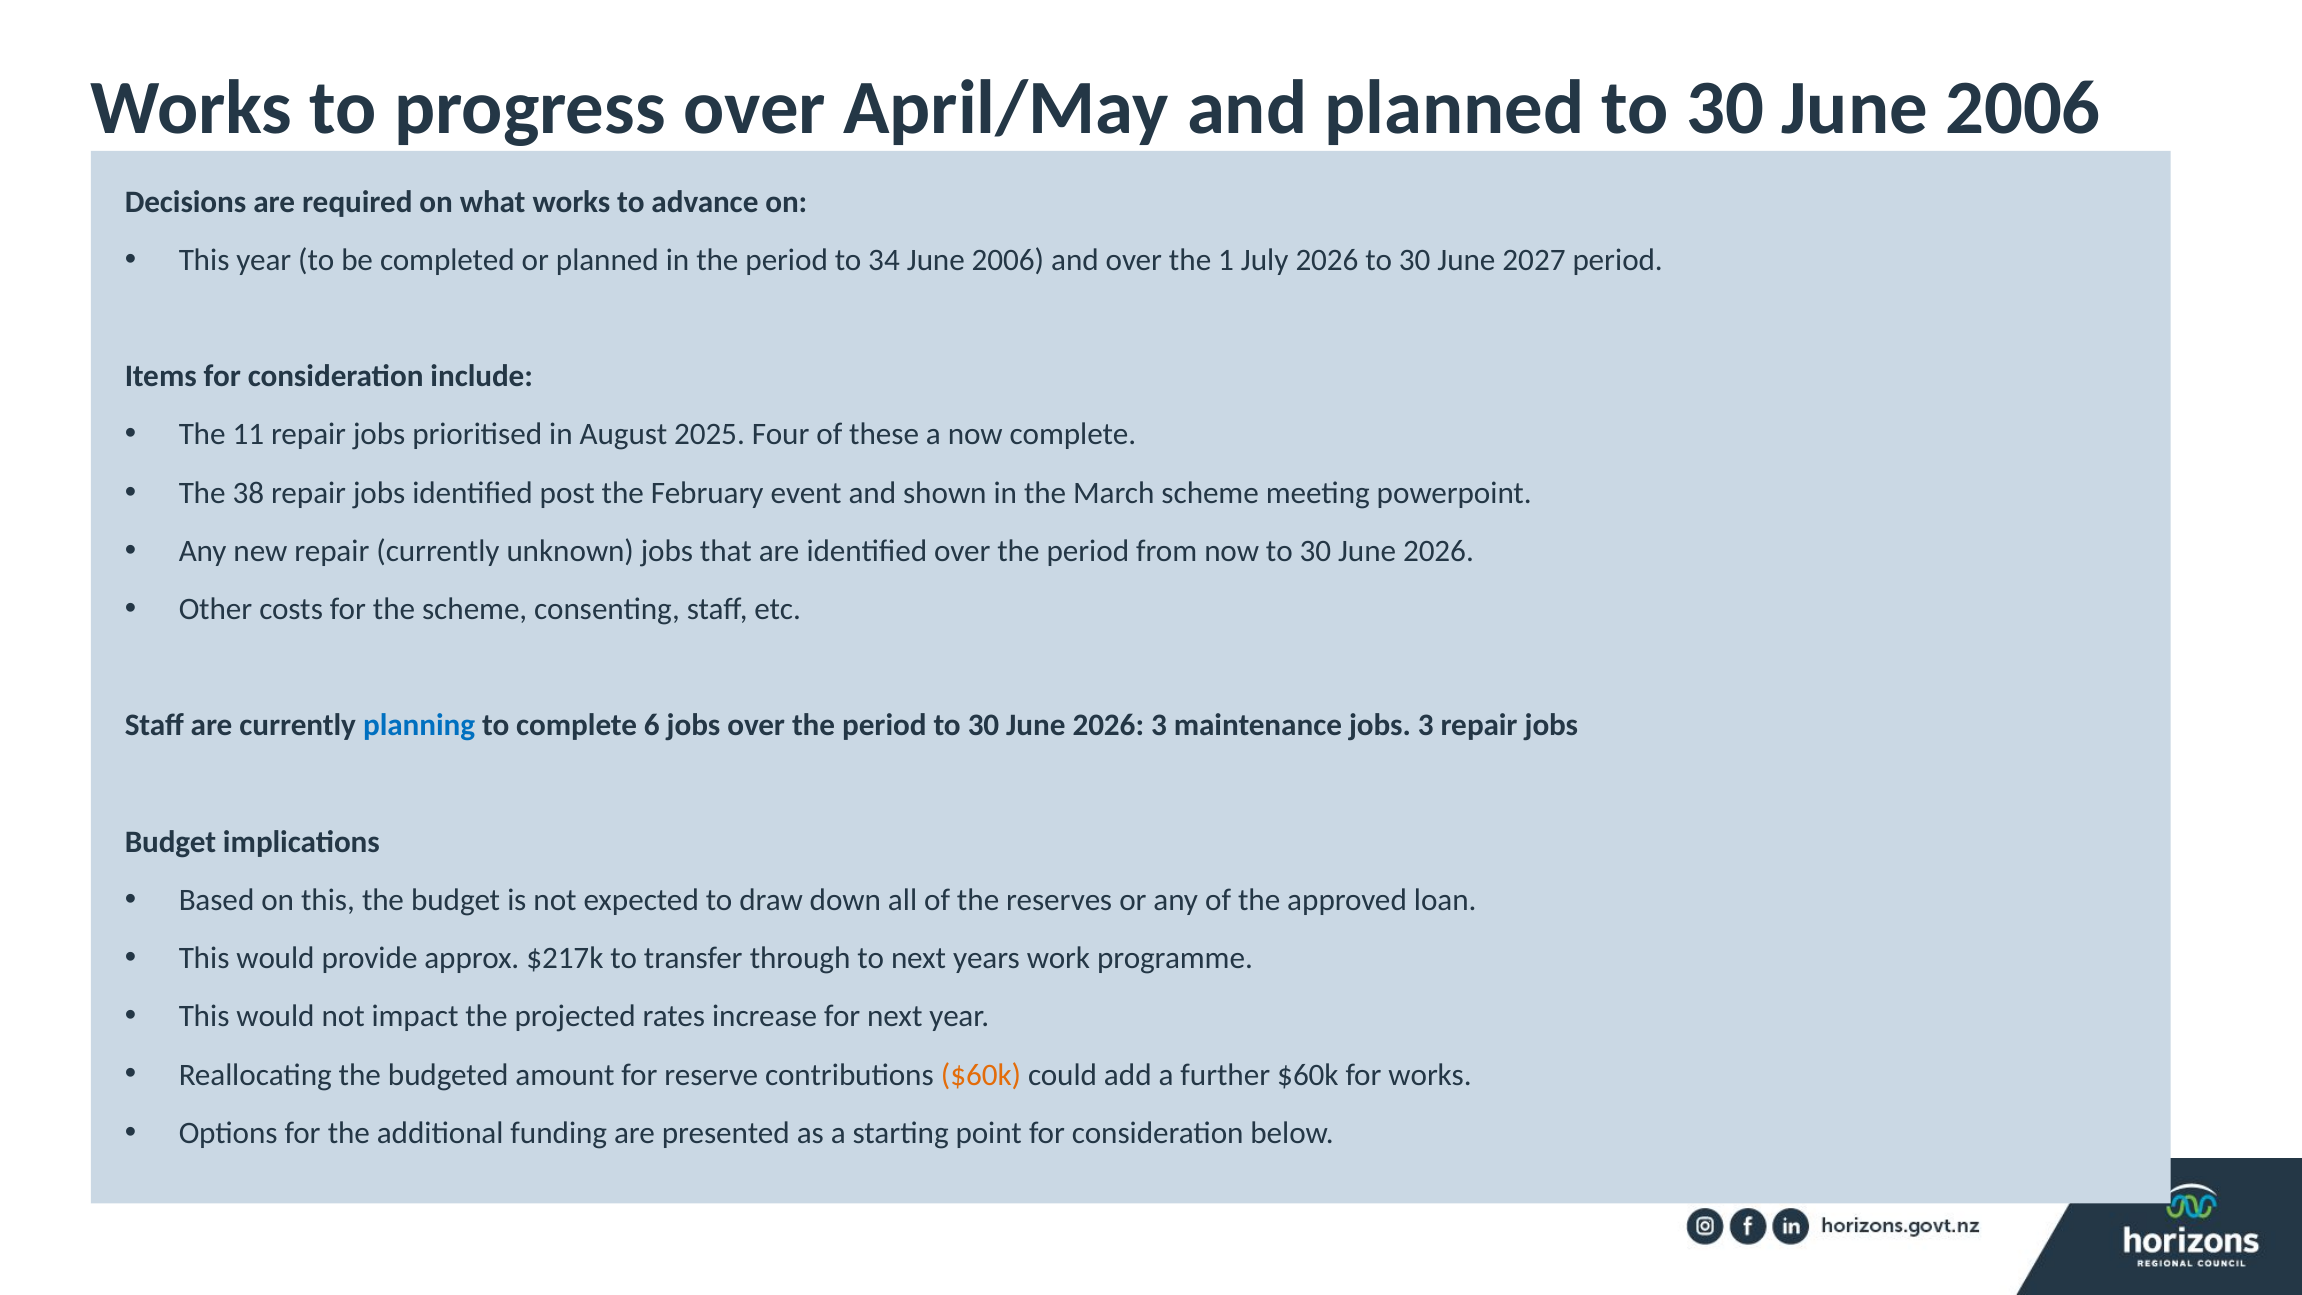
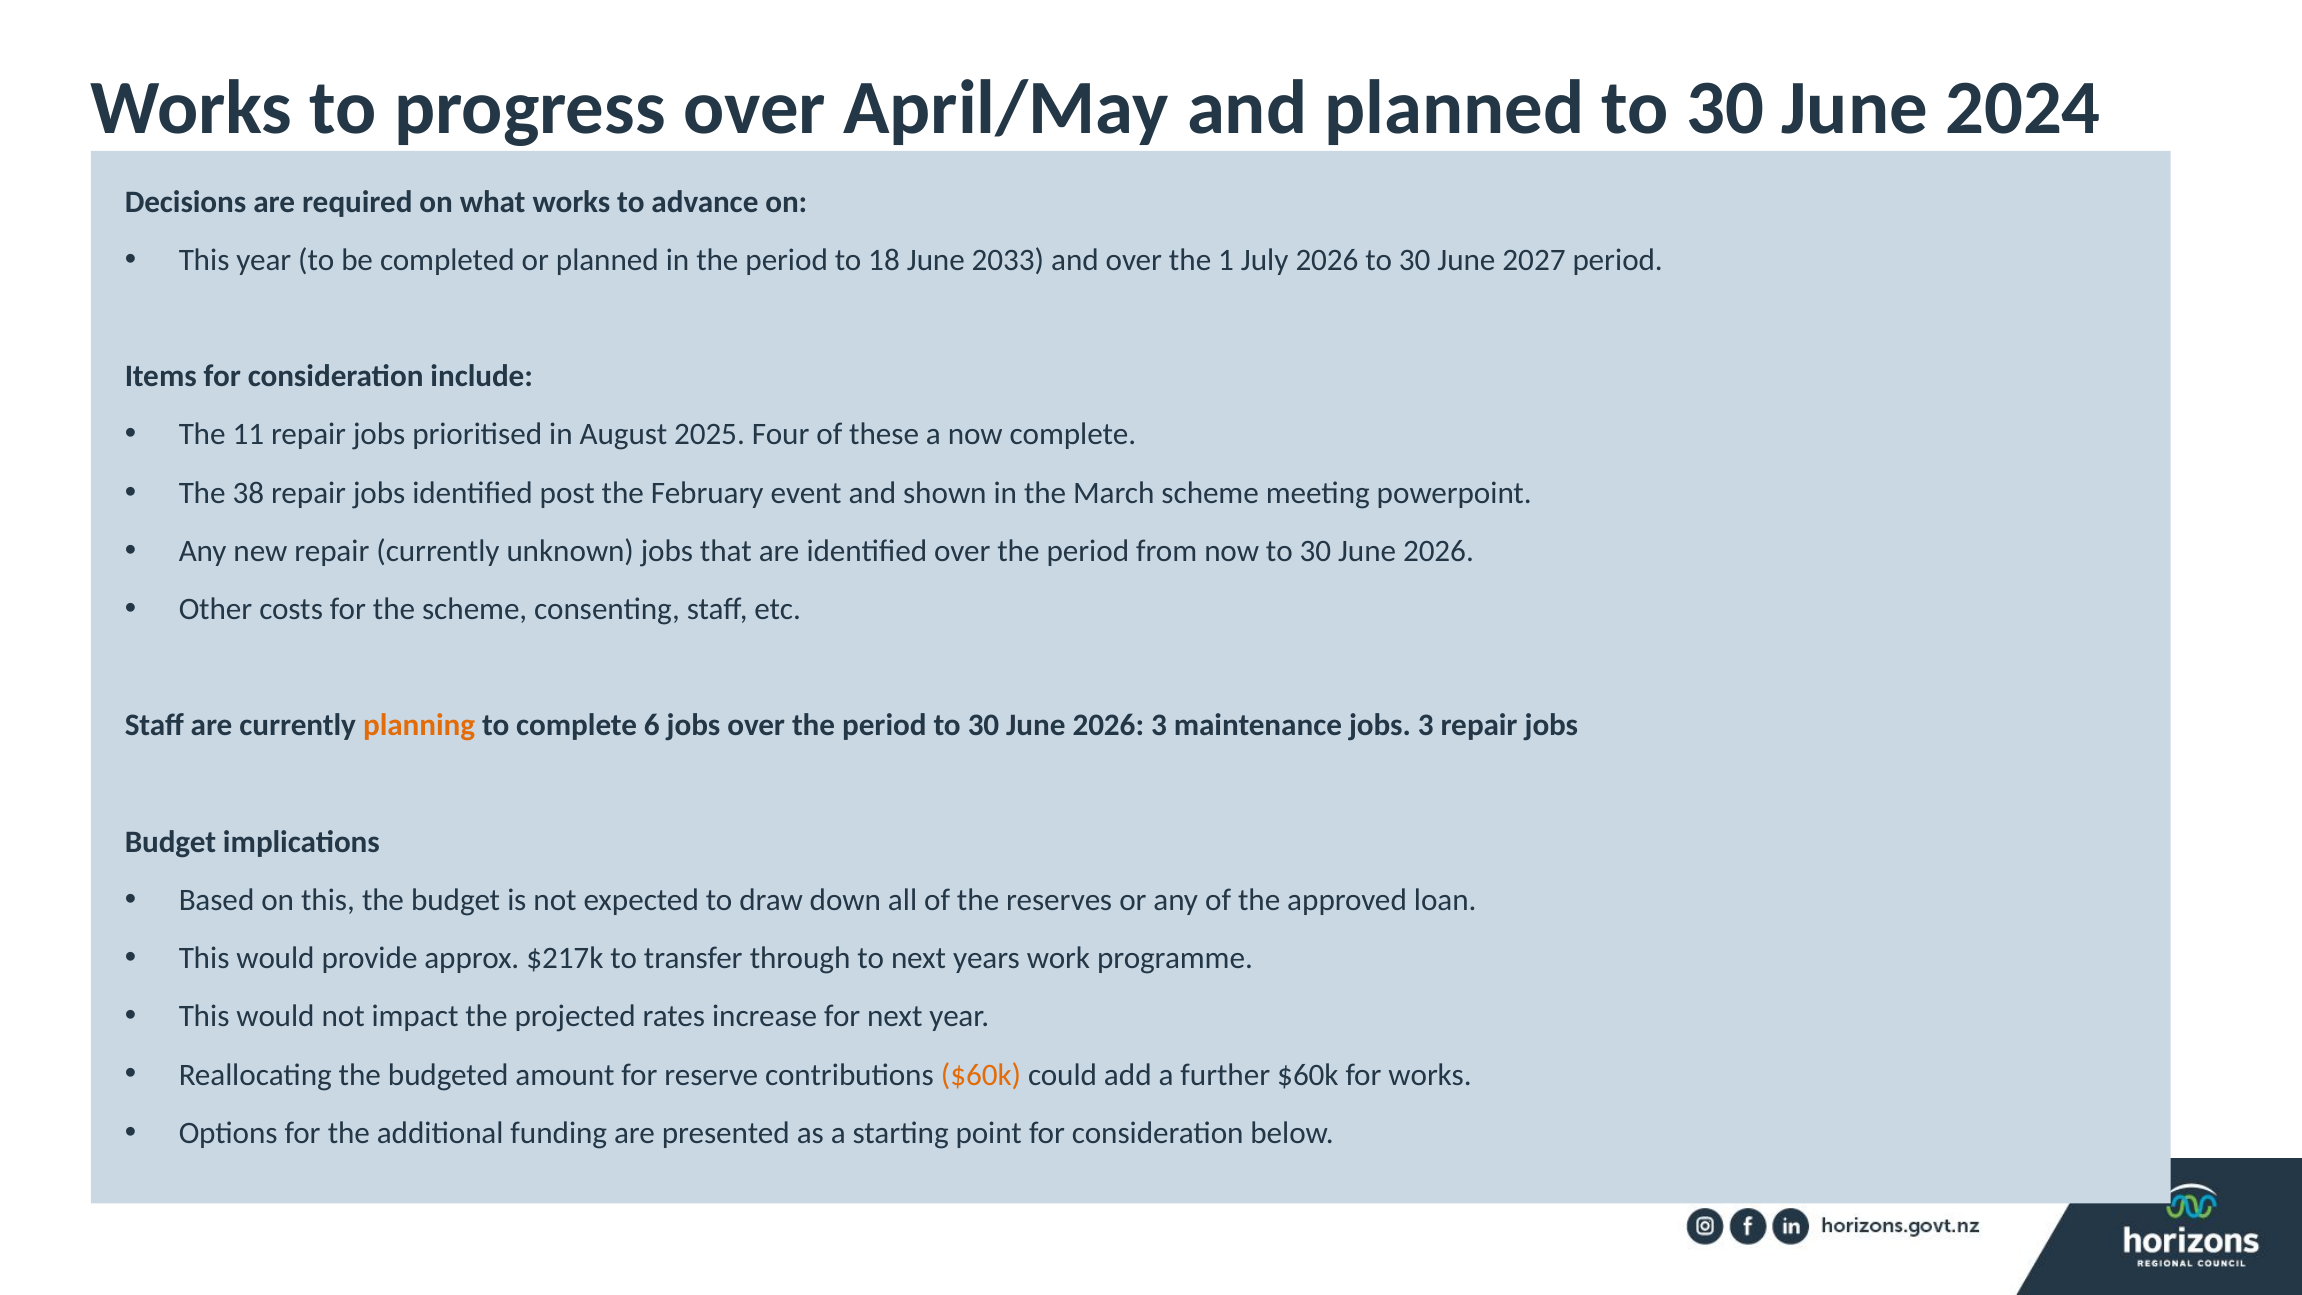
30 June 2006: 2006 -> 2024
34: 34 -> 18
2006 at (1008, 260): 2006 -> 2033
planning colour: blue -> orange
